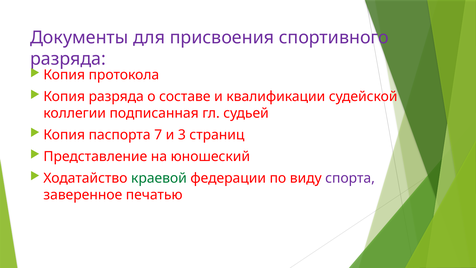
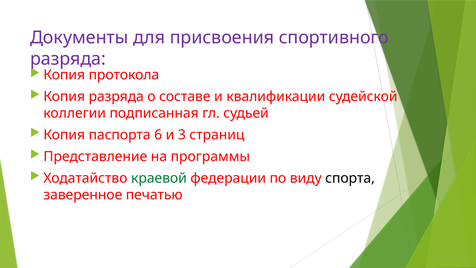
7: 7 -> 6
юношеский: юношеский -> программы
спорта colour: purple -> black
